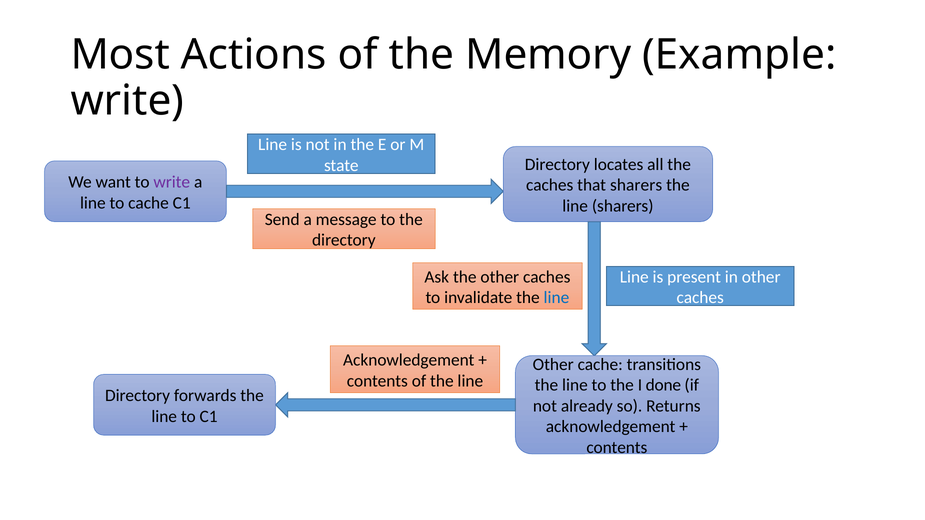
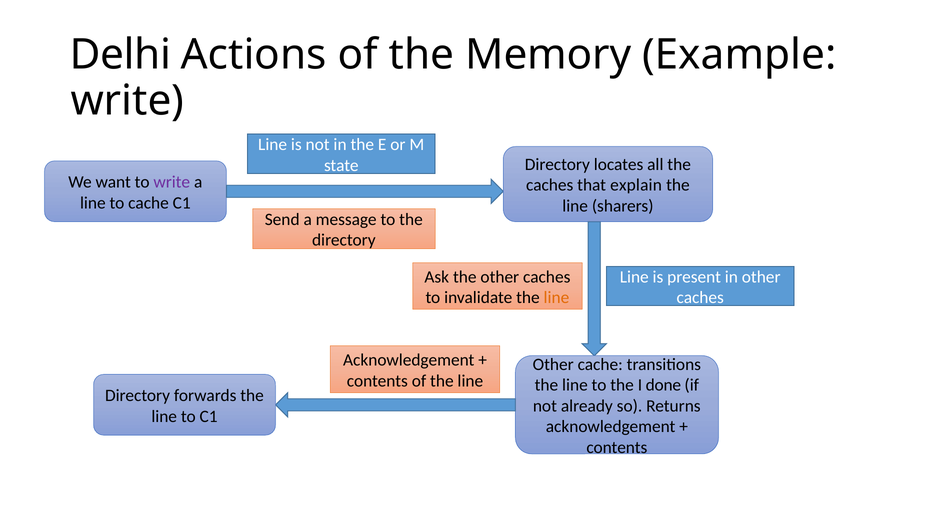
Most: Most -> Delhi
that sharers: sharers -> explain
line at (556, 298) colour: blue -> orange
